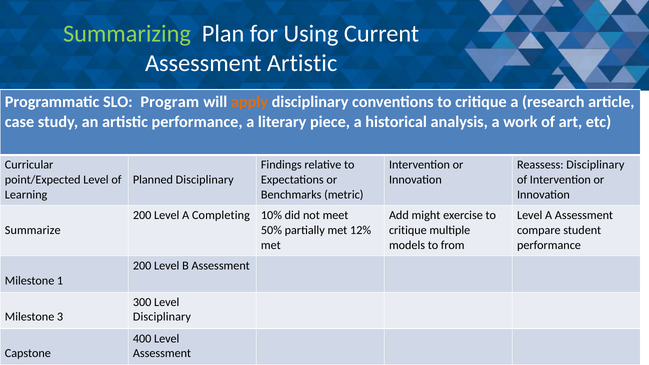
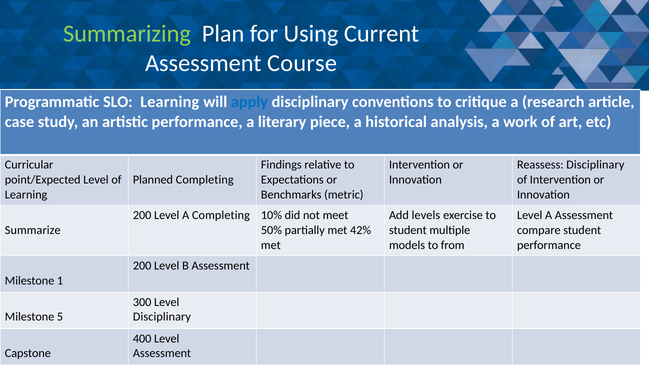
Assessment Artistic: Artistic -> Course
SLO Program: Program -> Learning
apply colour: orange -> blue
Planned Disciplinary: Disciplinary -> Completing
might: might -> levels
12%: 12% -> 42%
critique at (408, 230): critique -> student
3: 3 -> 5
